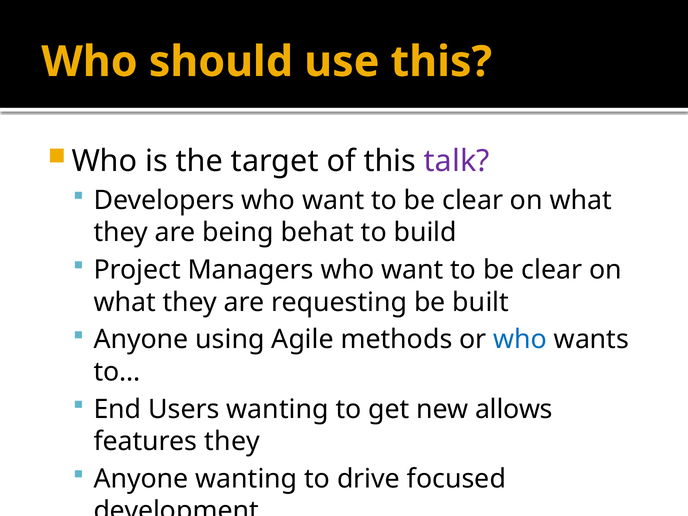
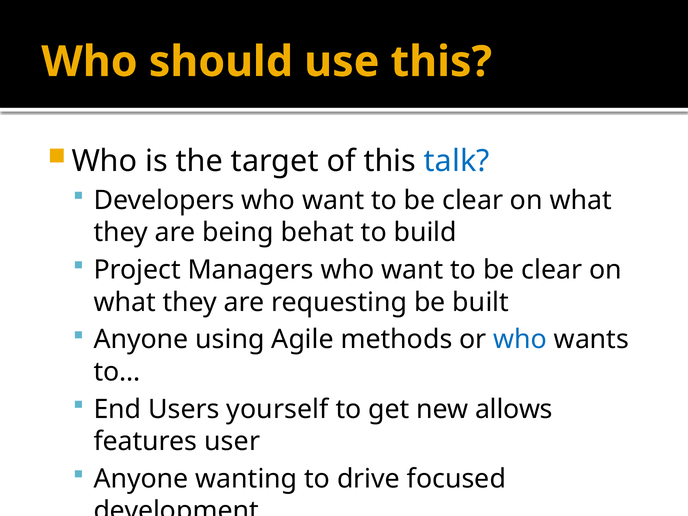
talk colour: purple -> blue
Users wanting: wanting -> yourself
features they: they -> user
